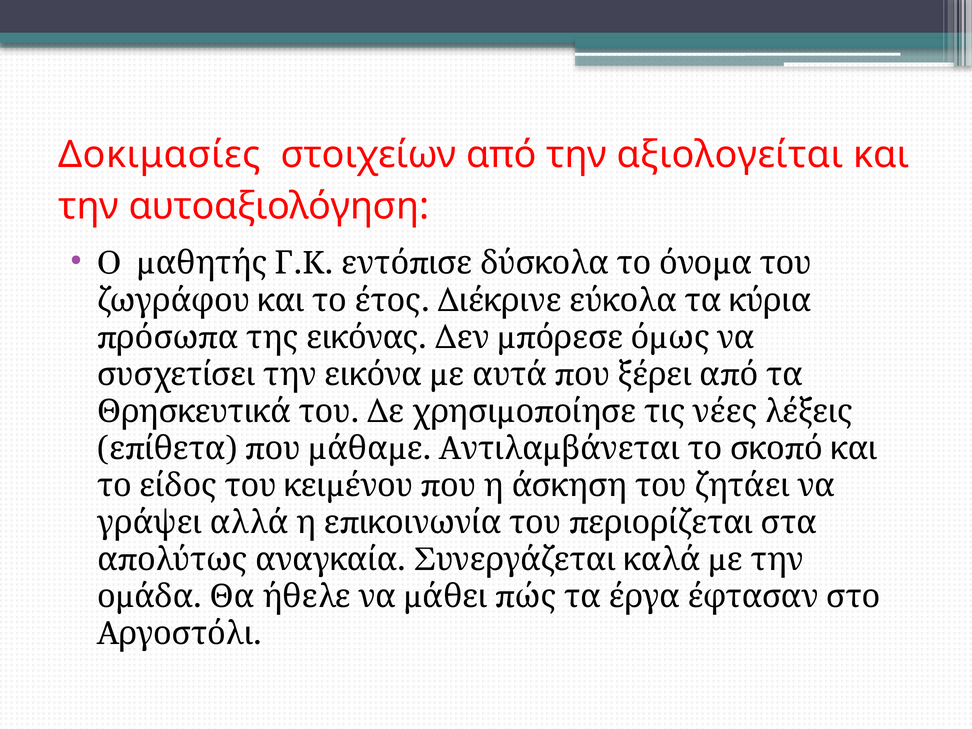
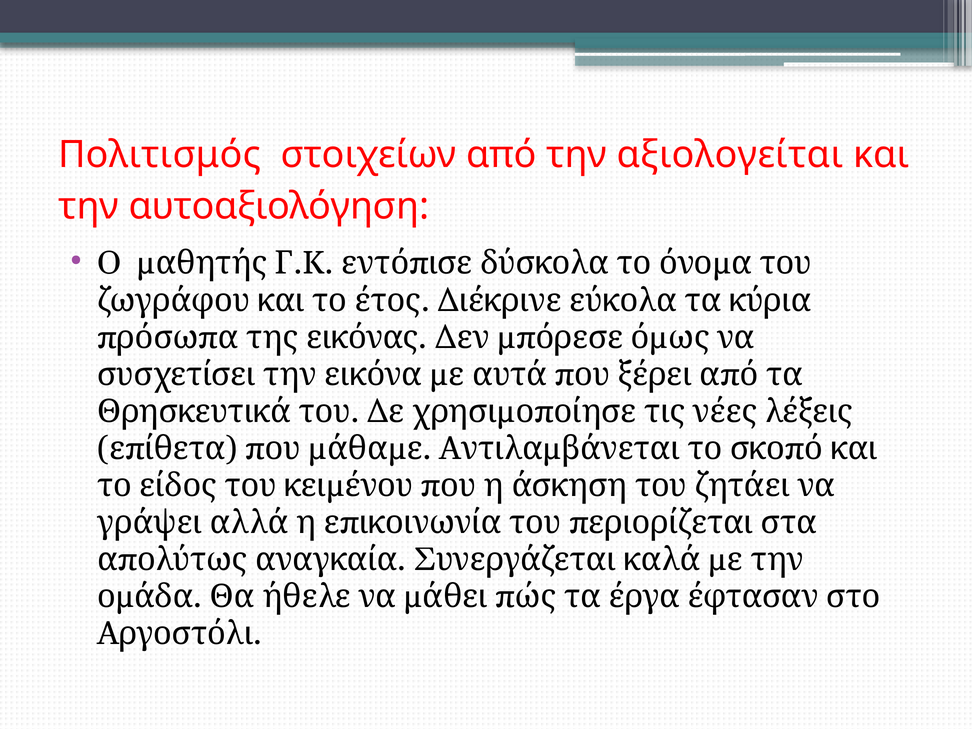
Δοκιμασίες: Δοκιμασίες -> Πολιτισμός
